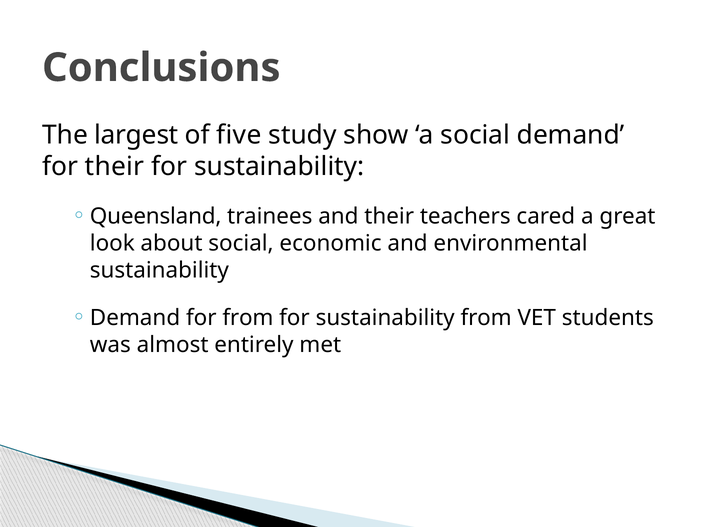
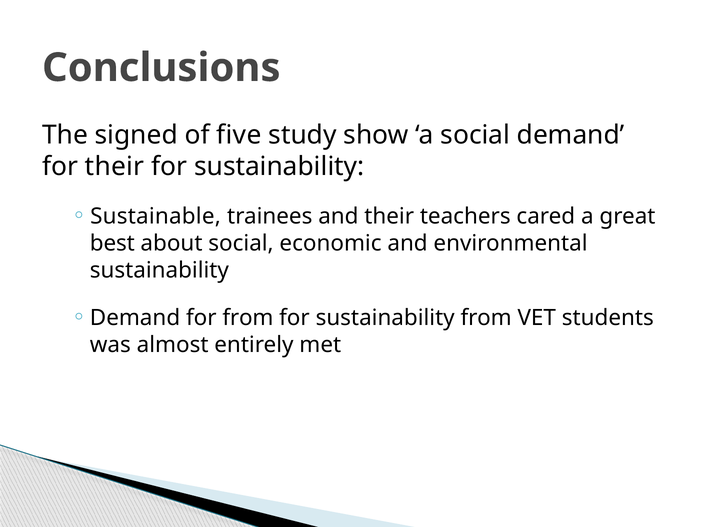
largest: largest -> signed
Queensland: Queensland -> Sustainable
look: look -> best
